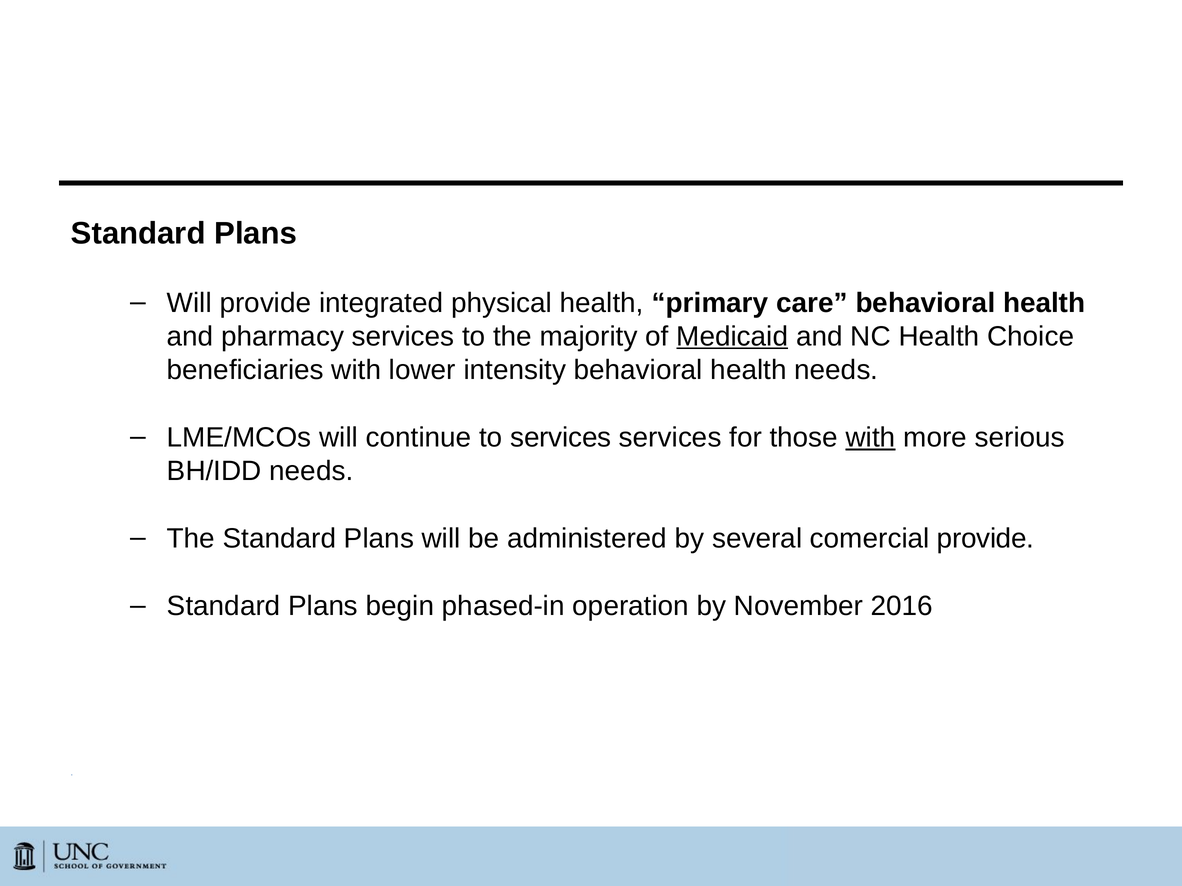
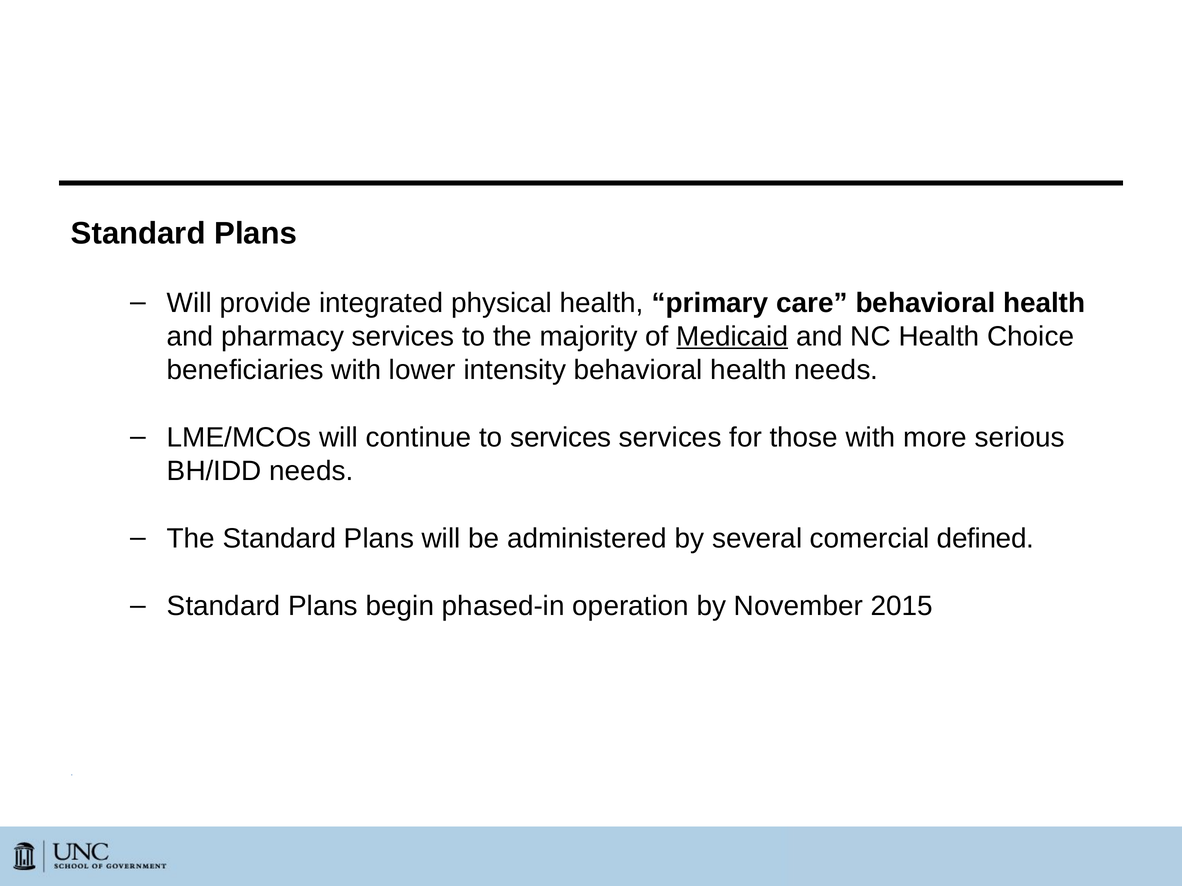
with at (871, 438) underline: present -> none
comercial provide: provide -> defined
2016: 2016 -> 2015
